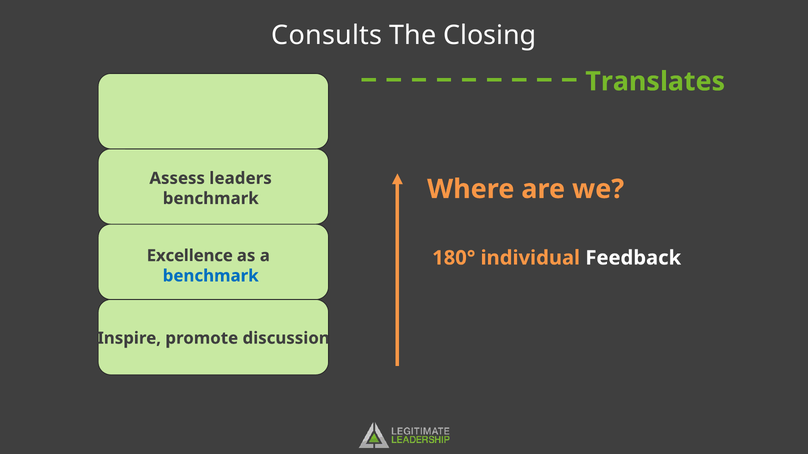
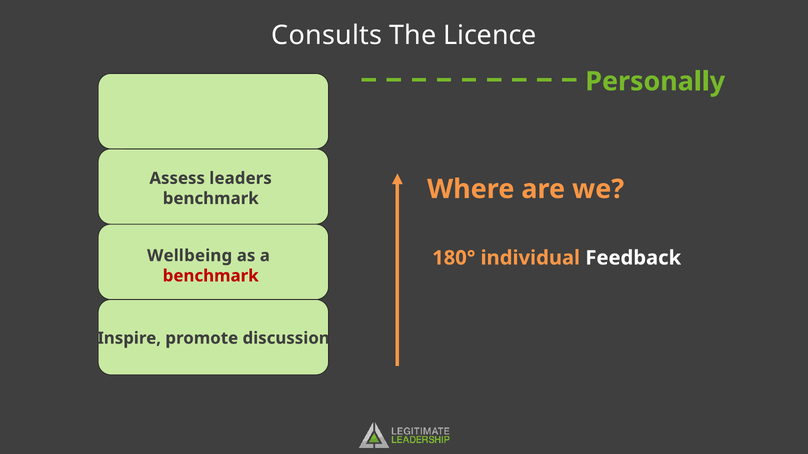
Closing: Closing -> Licence
Translates: Translates -> Personally
Excellence: Excellence -> Wellbeing
benchmark at (211, 276) colour: blue -> red
